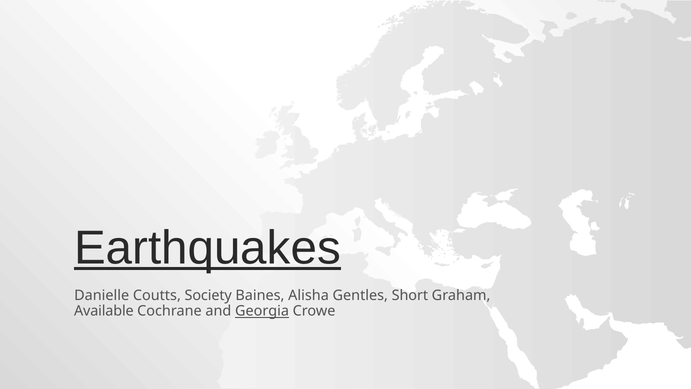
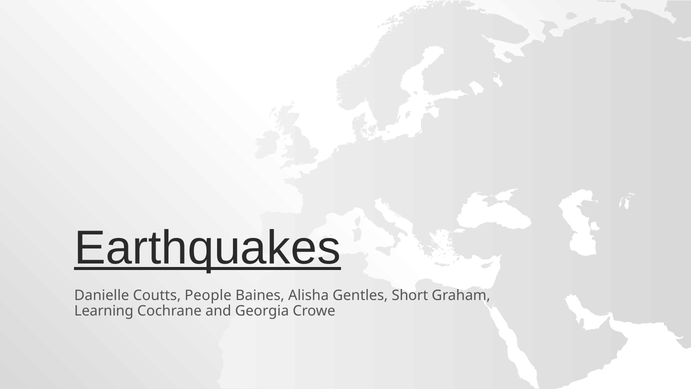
Society: Society -> People
Available: Available -> Learning
Georgia underline: present -> none
